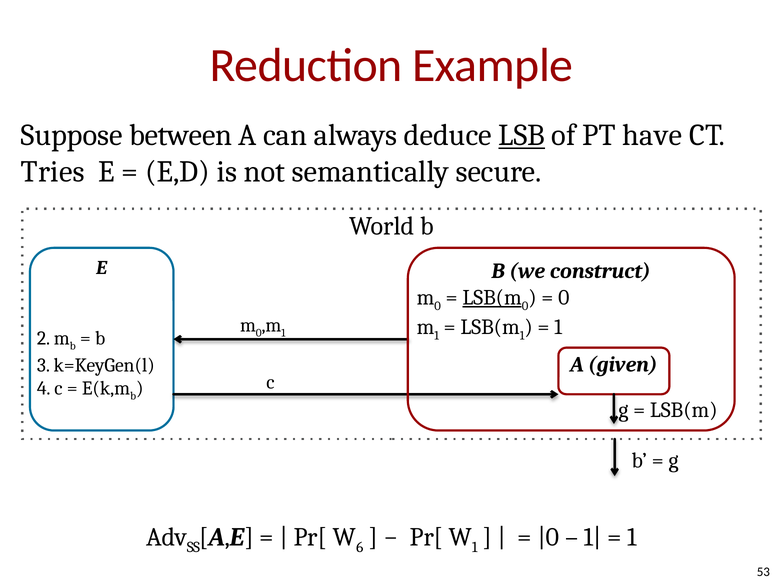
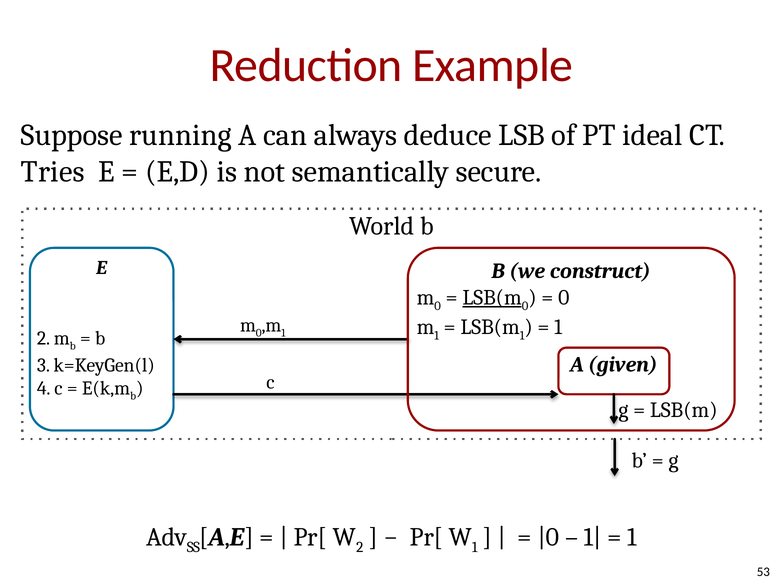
between: between -> running
LSB underline: present -> none
have: have -> ideal
6 at (360, 547): 6 -> 2
